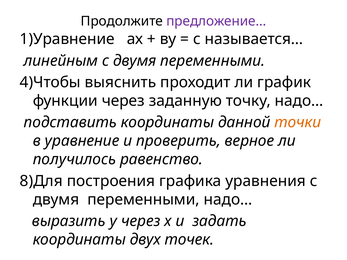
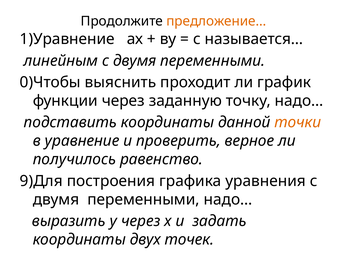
предложение… colour: purple -> orange
4)Чтобы: 4)Чтобы -> 0)Чтобы
8)Для: 8)Для -> 9)Для
